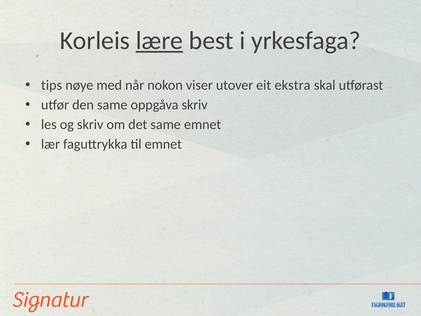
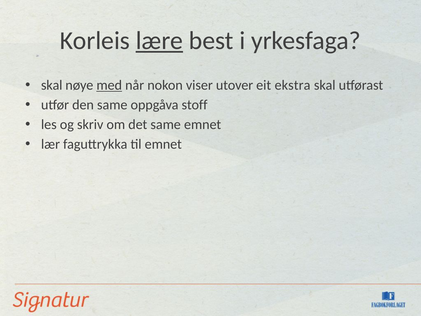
tips at (52, 85): tips -> skal
med underline: none -> present
oppgåva skriv: skriv -> stoff
